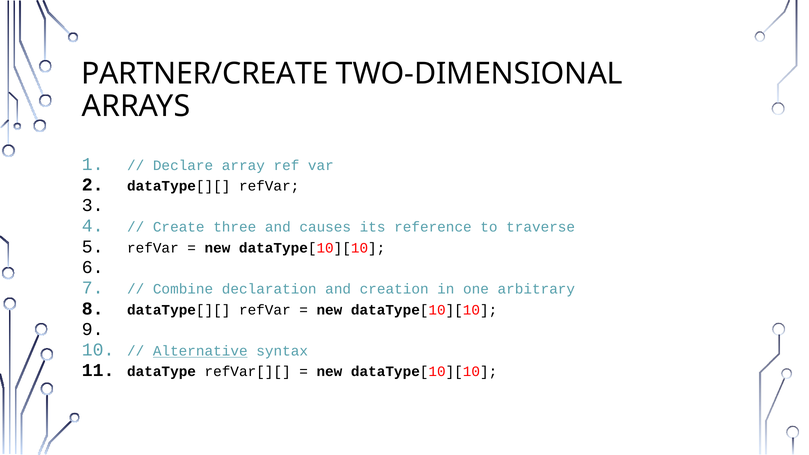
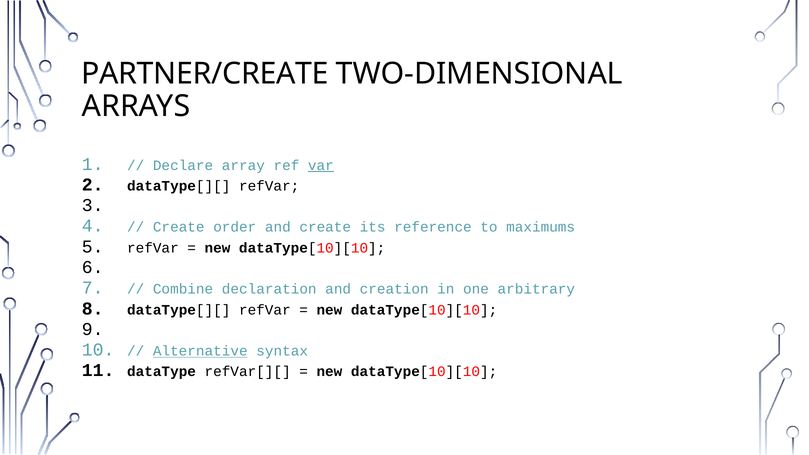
var underline: none -> present
three: three -> order
and causes: causes -> create
traverse: traverse -> maximums
